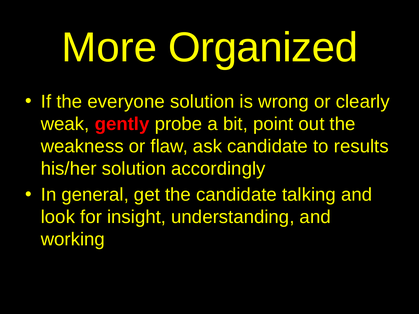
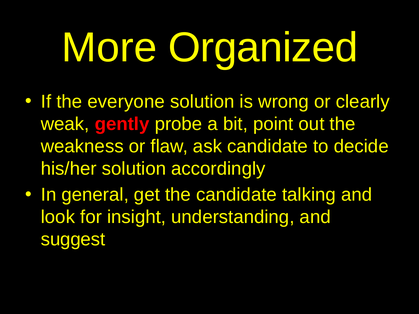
results: results -> decide
working: working -> suggest
